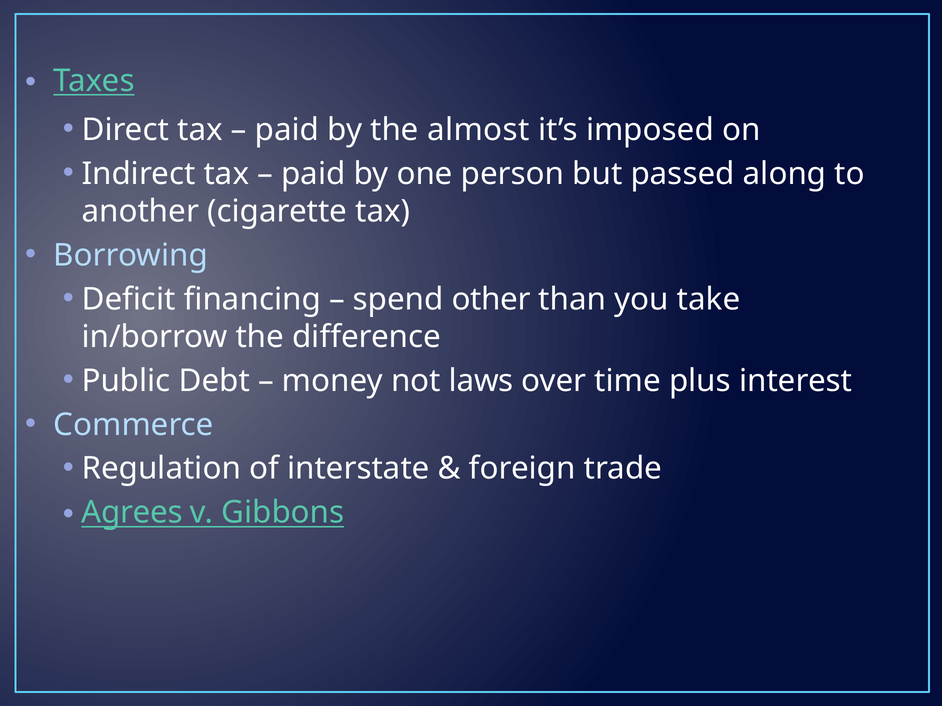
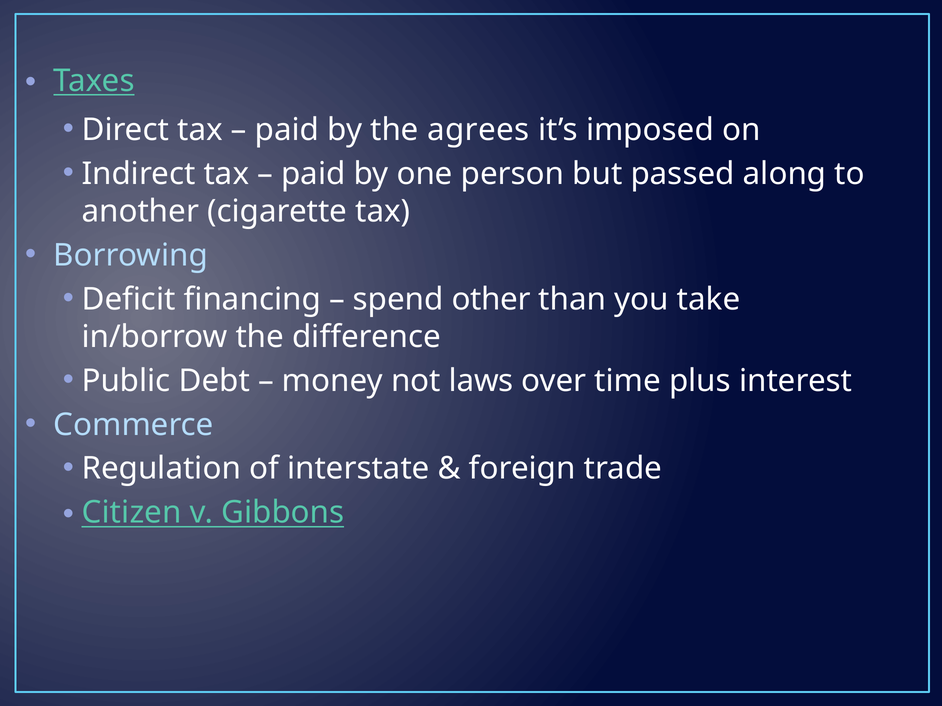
almost: almost -> agrees
Agrees: Agrees -> Citizen
